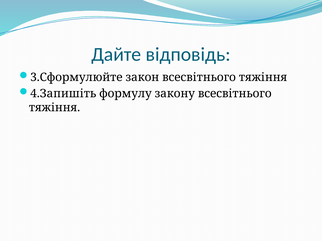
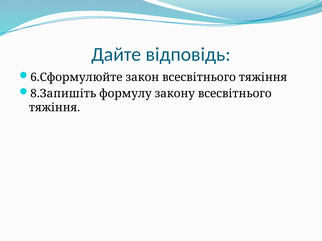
3.Сформулюйте: 3.Сформулюйте -> 6.Сформулюйте
4.Запишіть: 4.Запишіть -> 8.Запишіть
